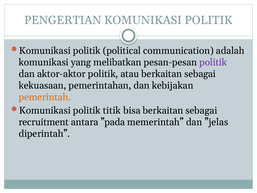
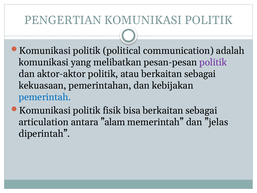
pemerintah colour: orange -> blue
titik: titik -> fisik
recruitment: recruitment -> articulation
”pada: ”pada -> ”alam
